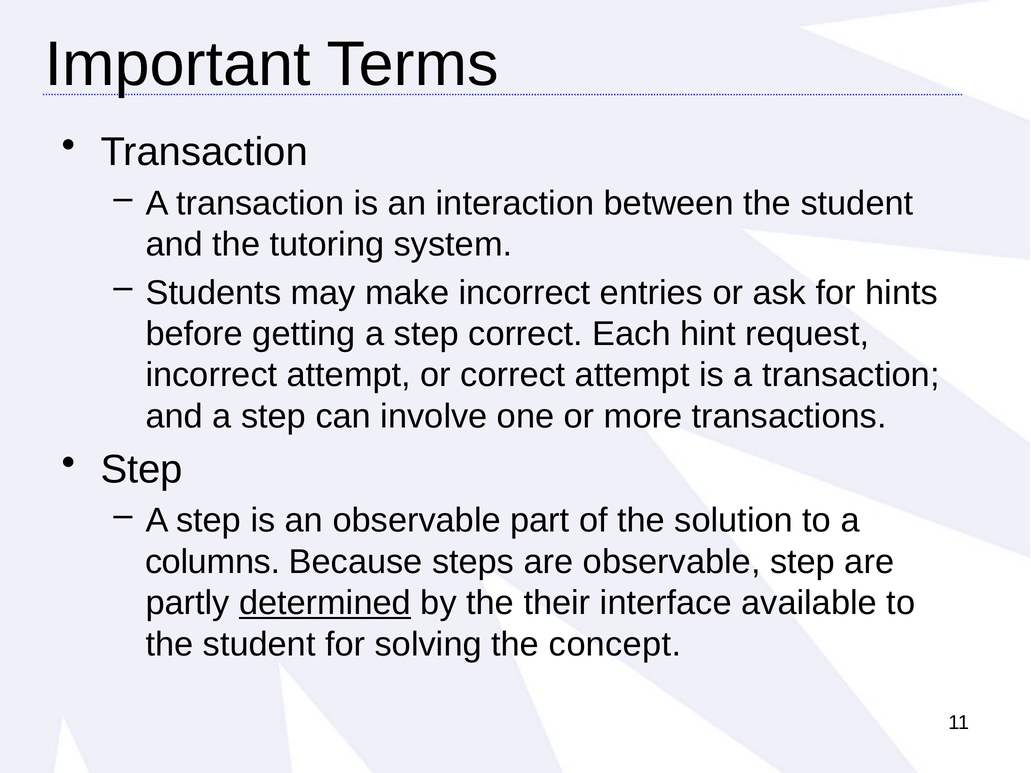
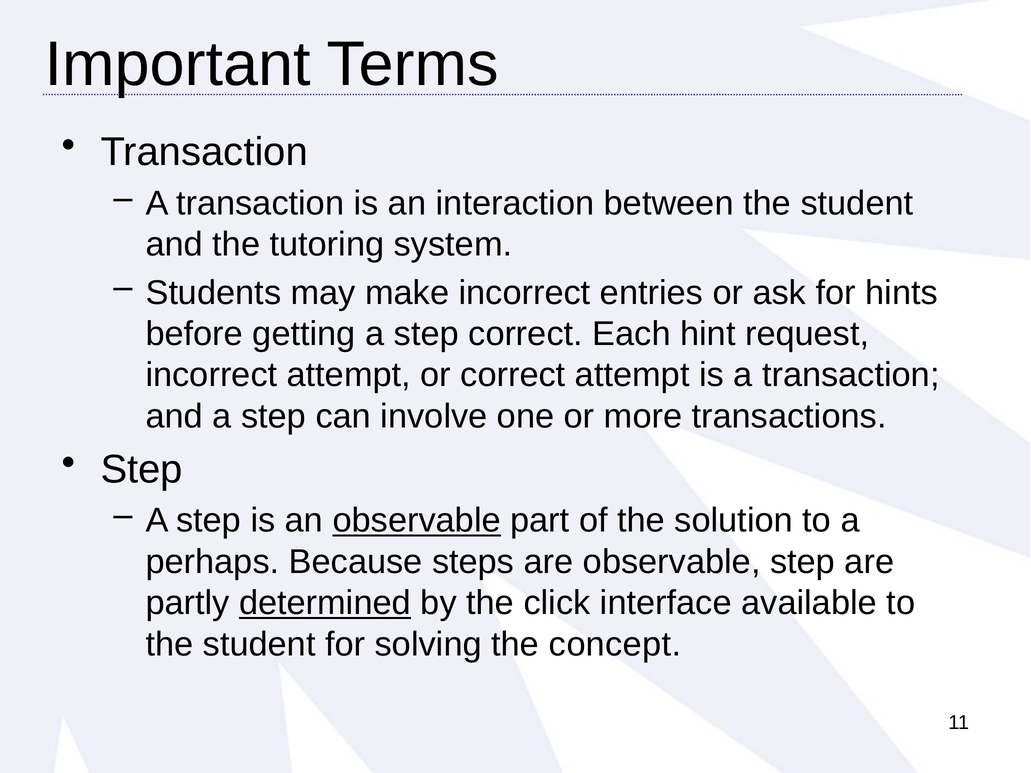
observable at (417, 521) underline: none -> present
columns: columns -> perhaps
their: their -> click
